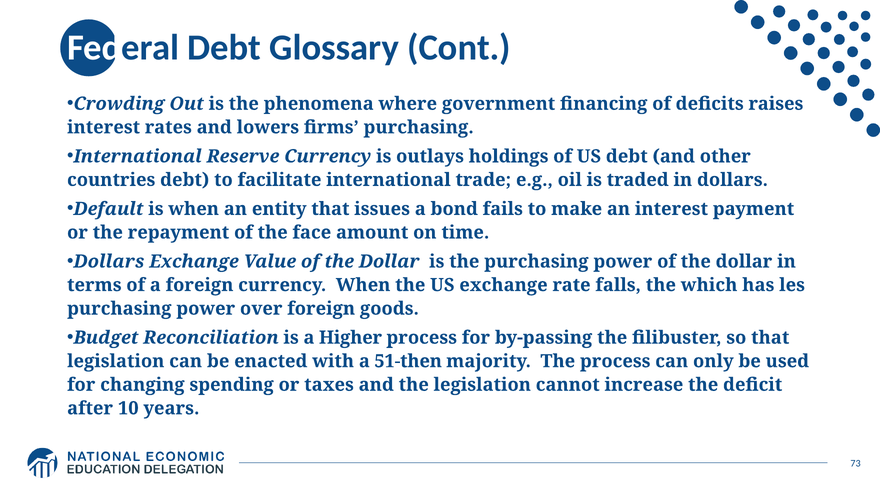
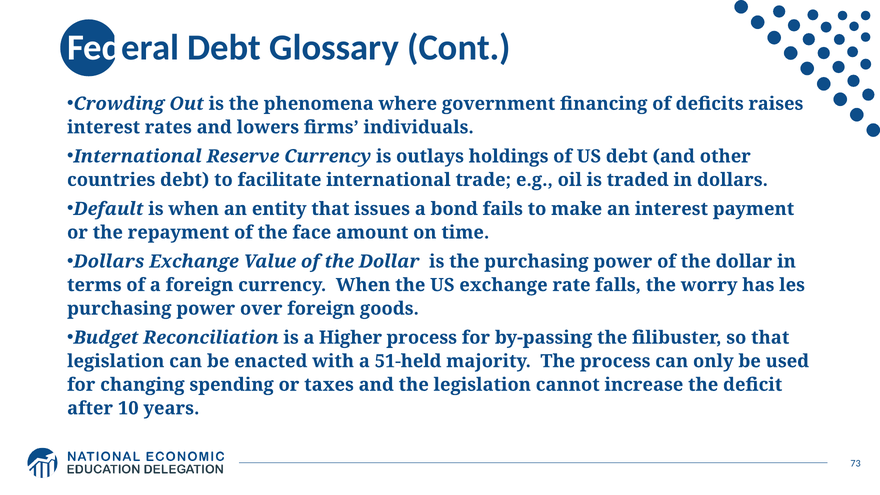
firms purchasing: purchasing -> individuals
which: which -> worry
51-then: 51-then -> 51-held
